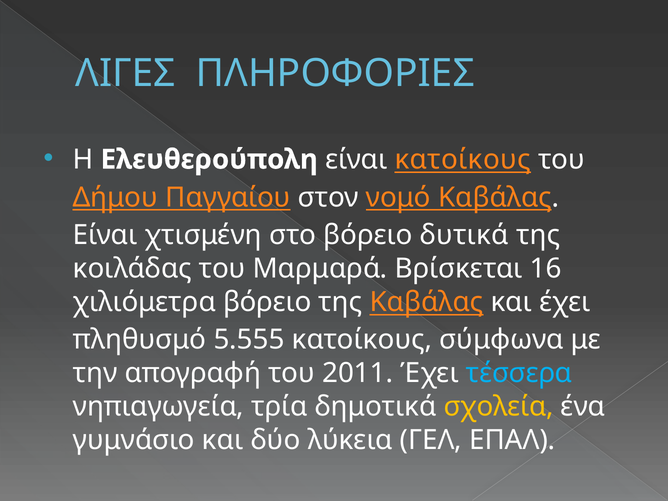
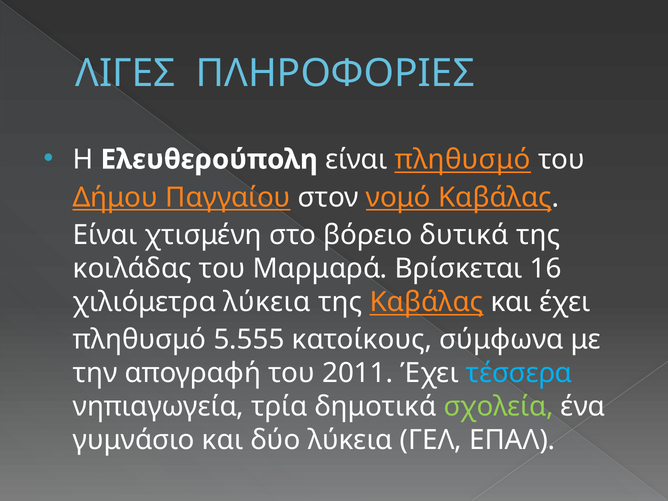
είναι κατοίκους: κατοίκους -> πληθυσμό
χιλιόμετρα βόρειο: βόρειο -> λύκεια
σχολεία colour: yellow -> light green
